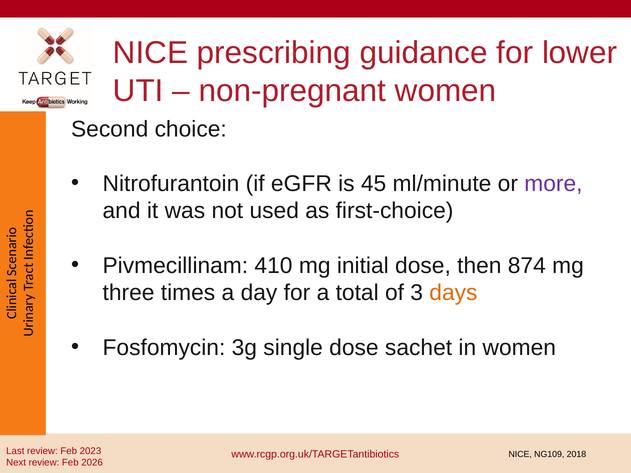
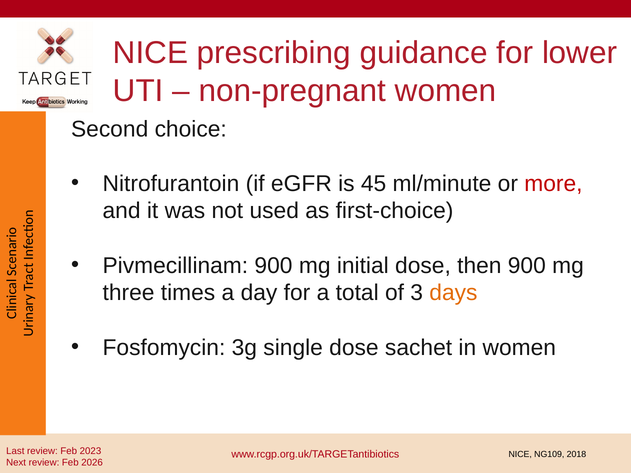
more colour: purple -> red
Pivmecillinam 410: 410 -> 900
then 874: 874 -> 900
